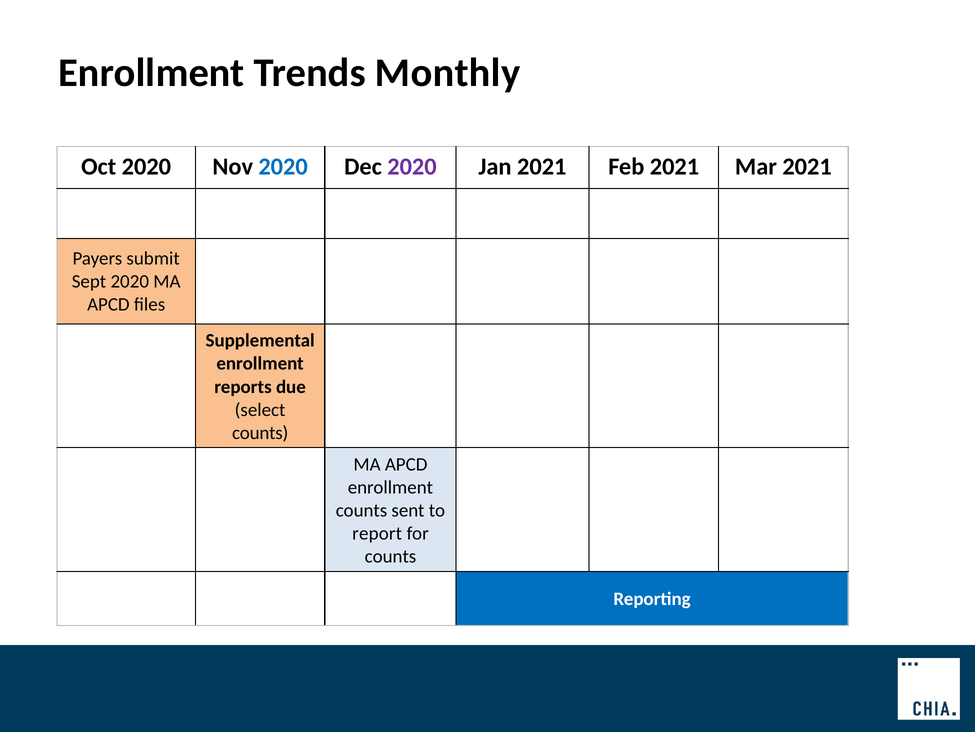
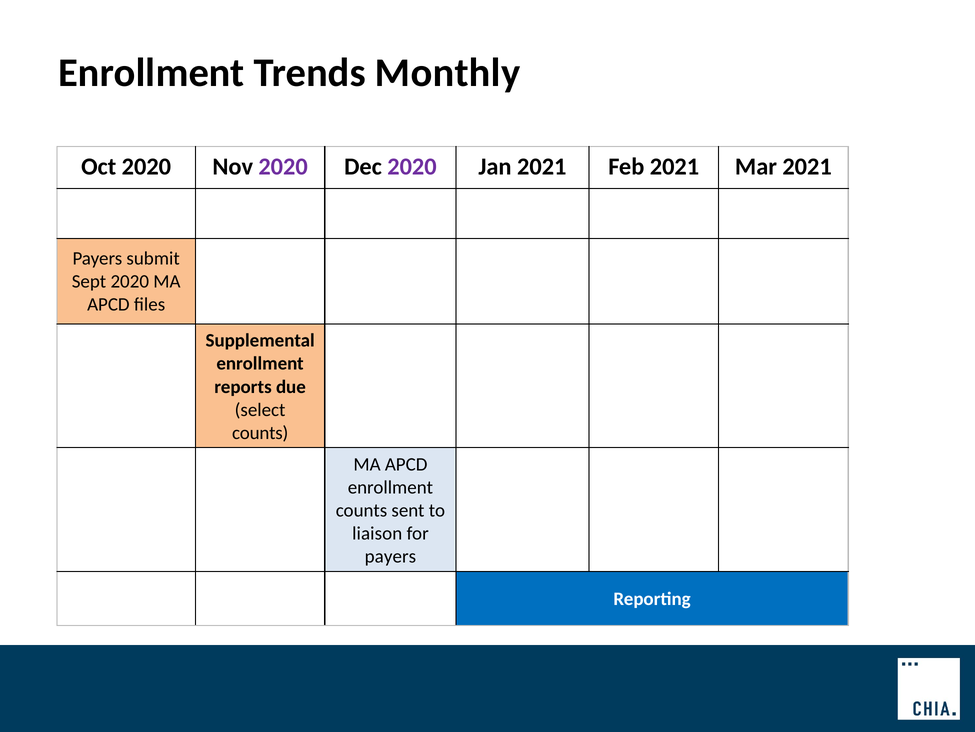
2020 at (283, 166) colour: blue -> purple
report: report -> liaison
counts at (390, 556): counts -> payers
